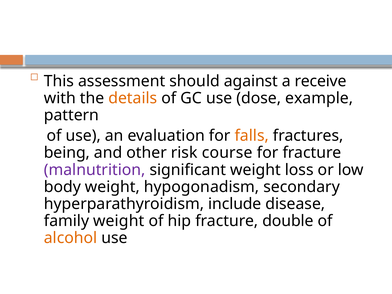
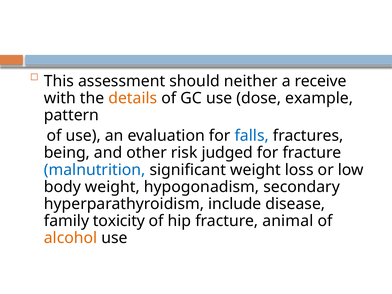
against: against -> neither
falls colour: orange -> blue
course: course -> judged
malnutrition colour: purple -> blue
family weight: weight -> toxicity
double: double -> animal
